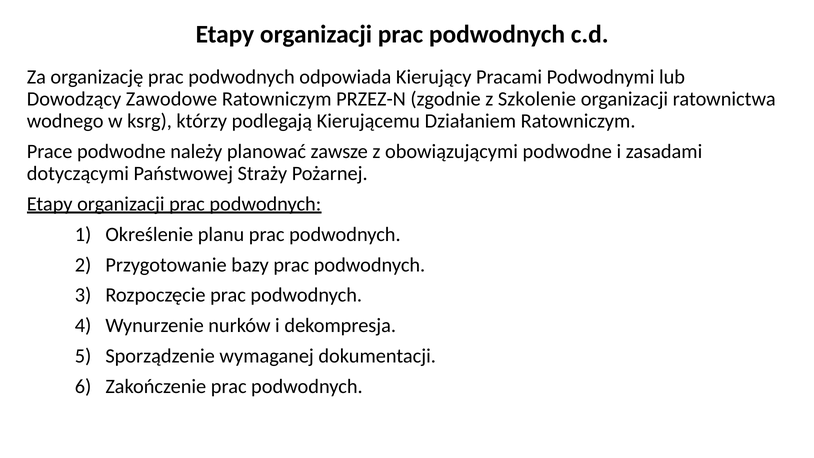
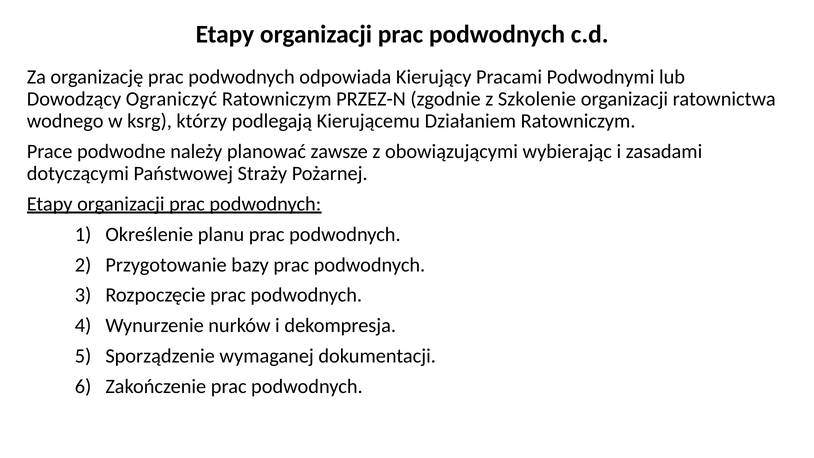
Zawodowe: Zawodowe -> Ograniczyć
obowiązującymi podwodne: podwodne -> wybierając
